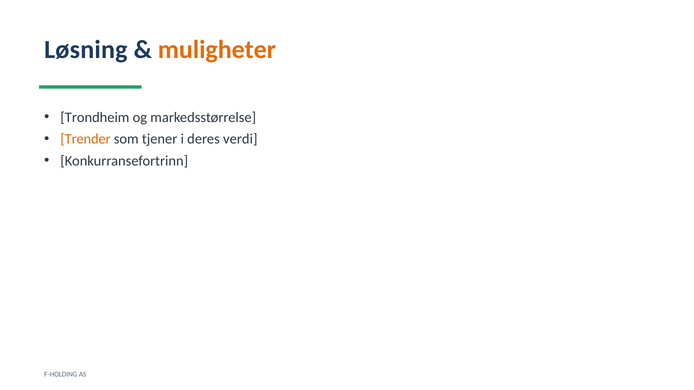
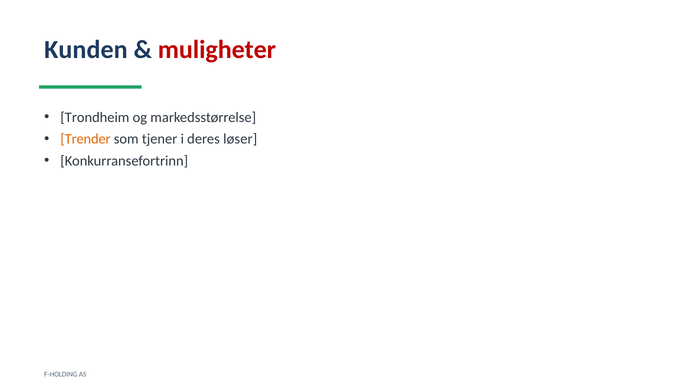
Løsning: Løsning -> Kunden
muligheter colour: orange -> red
verdi: verdi -> løser
